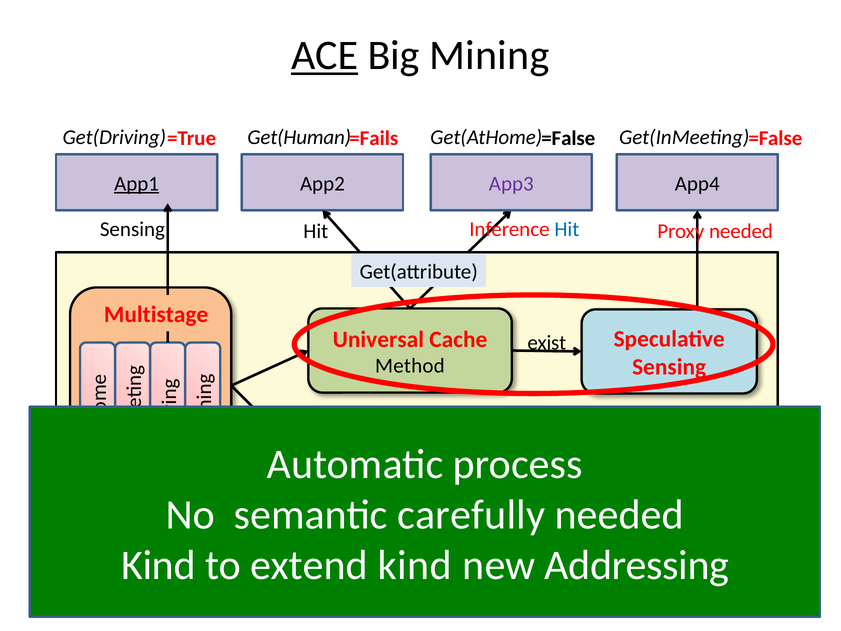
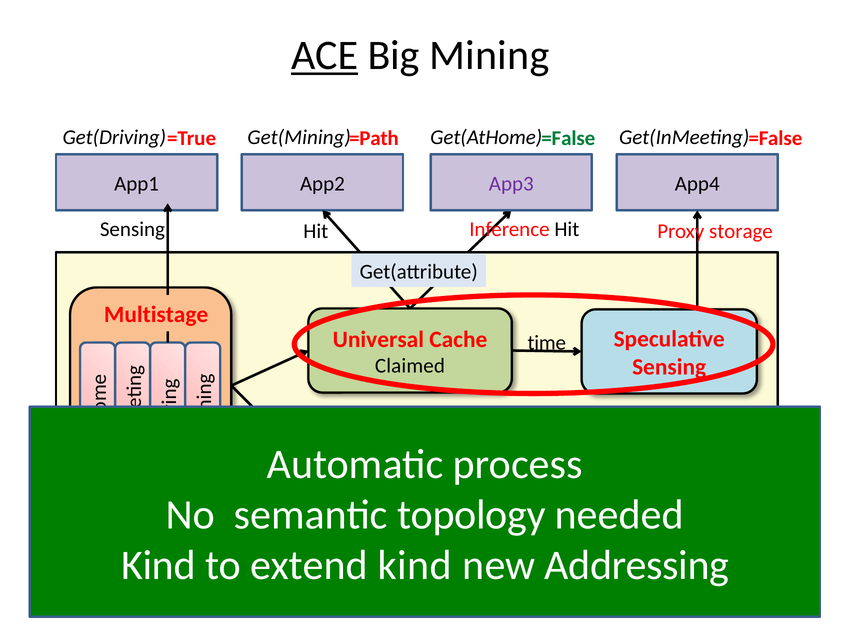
Get(Human: Get(Human -> Get(Mining
=Fails: =Fails -> =Path
=False at (568, 138) colour: black -> green
App1 underline: present -> none
Hit at (567, 229) colour: blue -> black
Proxy needed: needed -> storage
exist: exist -> time
Method: Method -> Claimed
carefully: carefully -> topology
